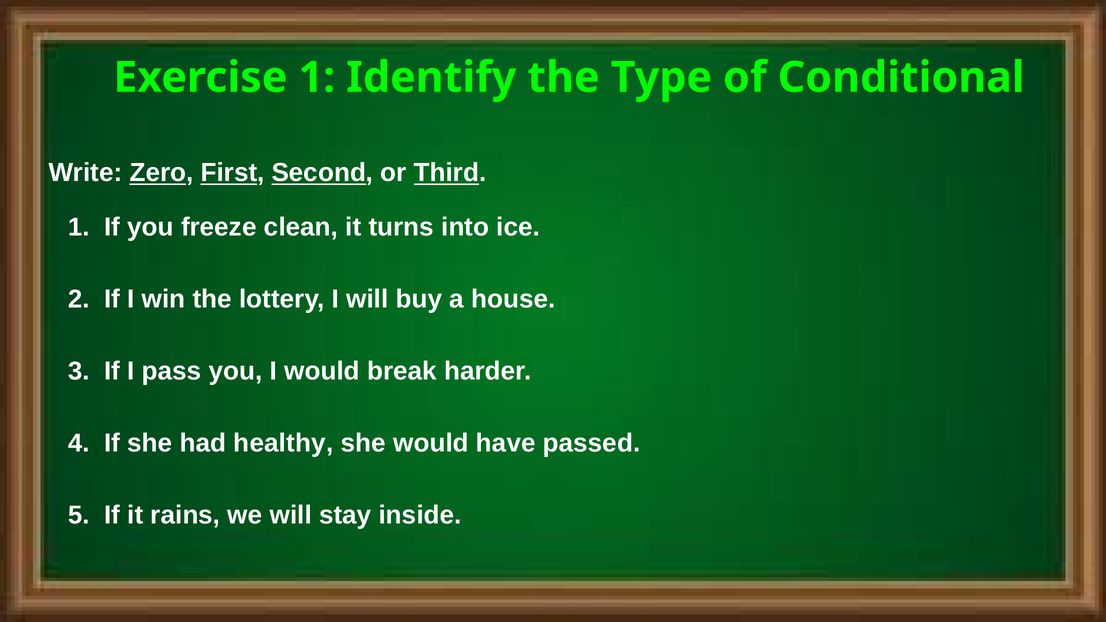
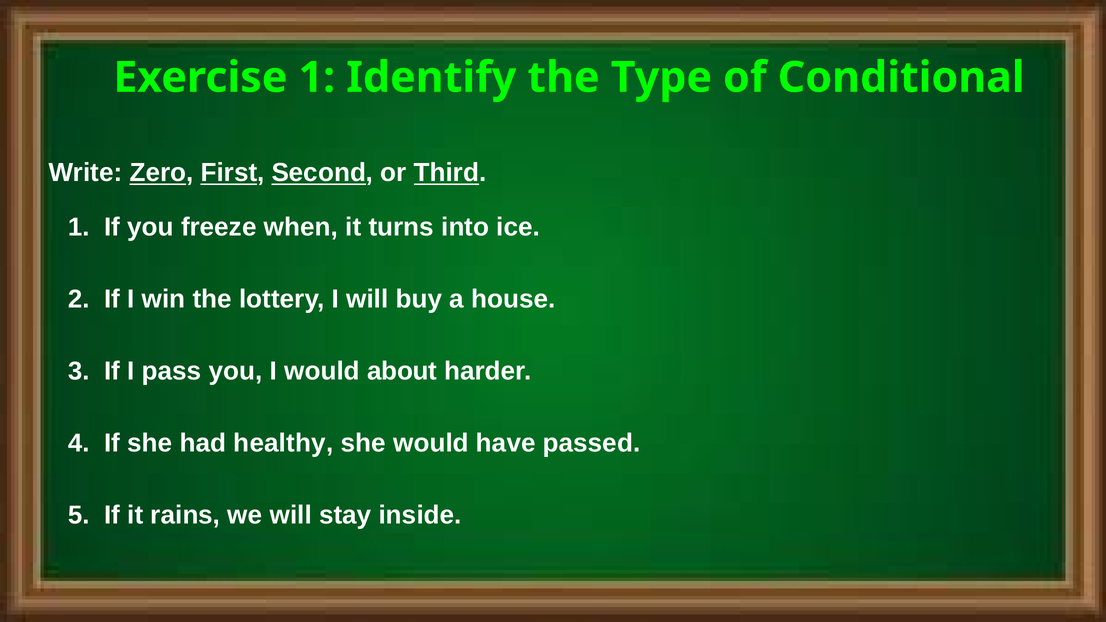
clean: clean -> when
break: break -> about
